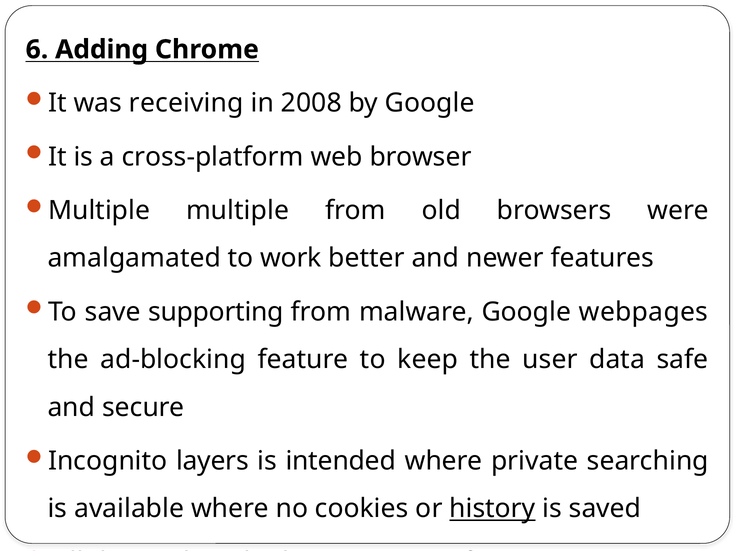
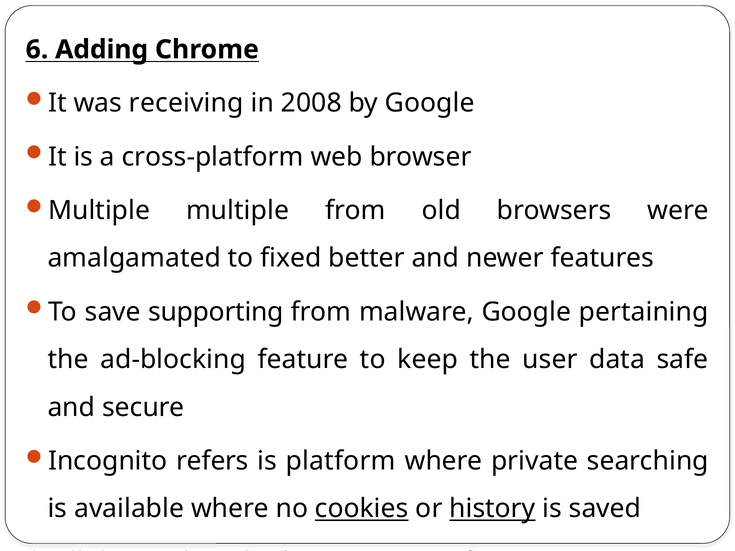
work: work -> fixed
webpages: webpages -> pertaining
layers: layers -> refers
intended: intended -> platform
cookies underline: none -> present
